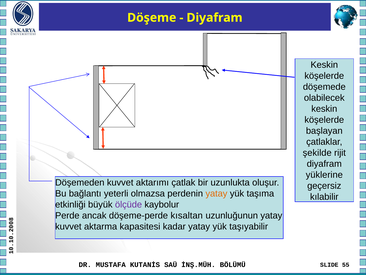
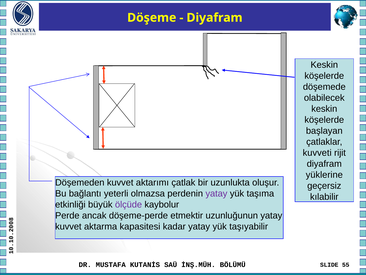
şekilde: şekilde -> kuvveti
yatay at (216, 193) colour: orange -> purple
kısaltan: kısaltan -> etmektir
